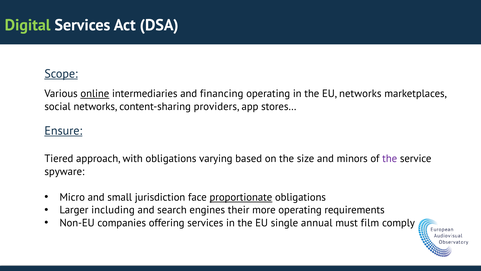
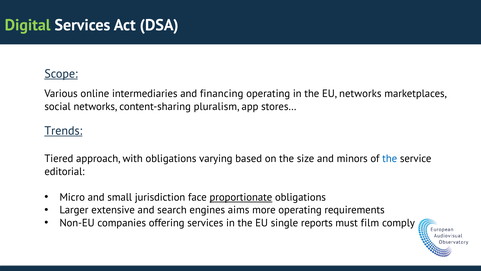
online underline: present -> none
providers: providers -> pluralism
Ensure: Ensure -> Trends
the at (390, 159) colour: purple -> blue
spyware: spyware -> editorial
including: including -> extensive
their: their -> aims
annual: annual -> reports
